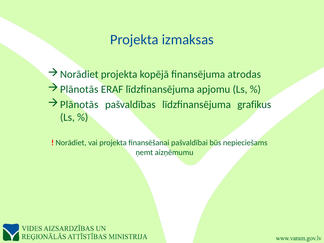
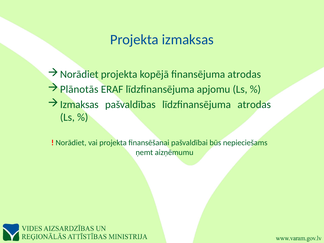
Plānotās at (79, 104): Plānotās -> Izmaksas
līdzfinansējuma grafikus: grafikus -> atrodas
